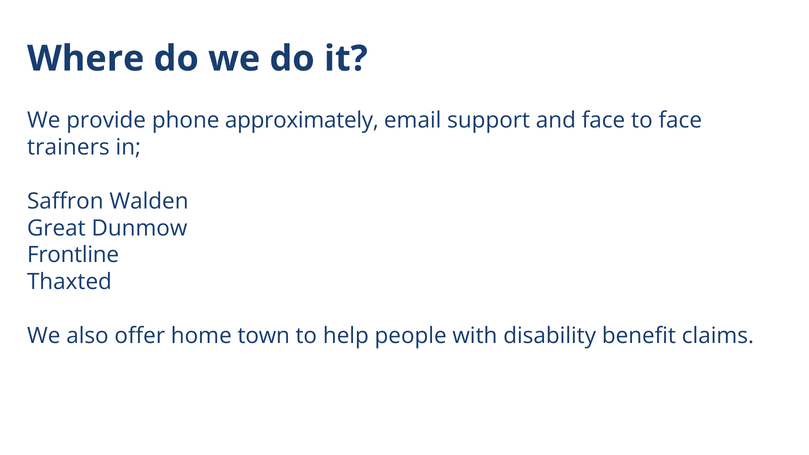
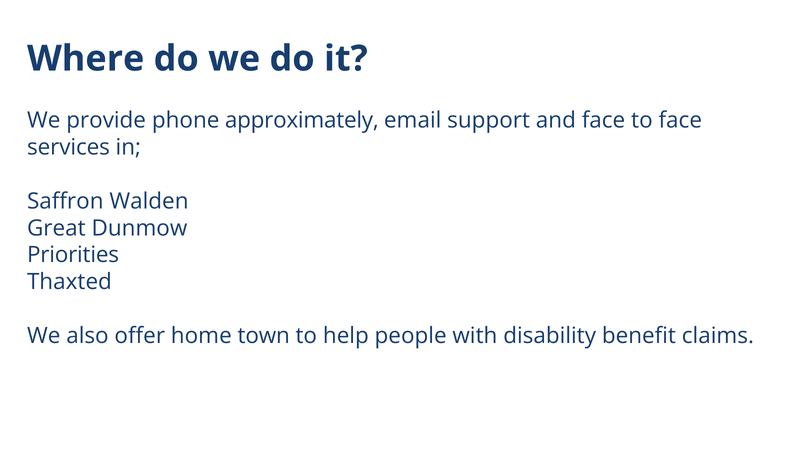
trainers: trainers -> services
Frontline: Frontline -> Priorities
